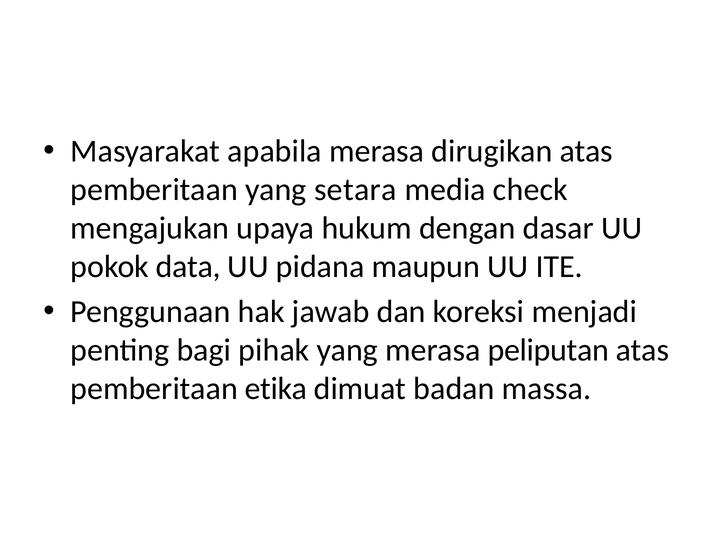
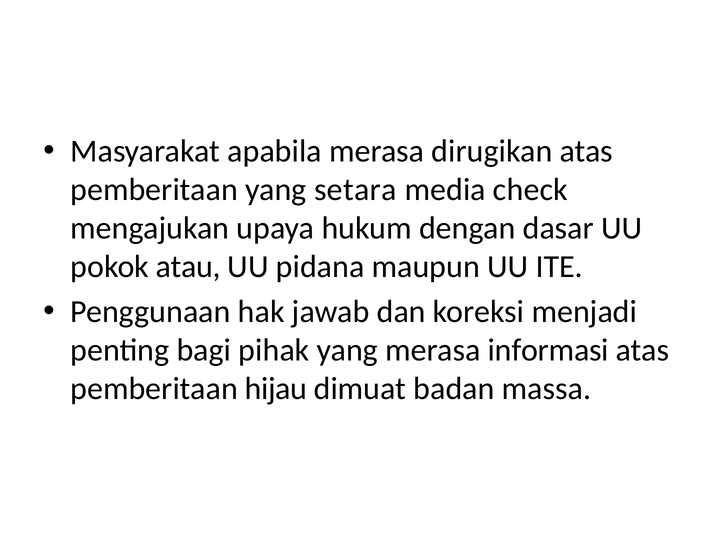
data: data -> atau
peliputan: peliputan -> informasi
etika: etika -> hijau
